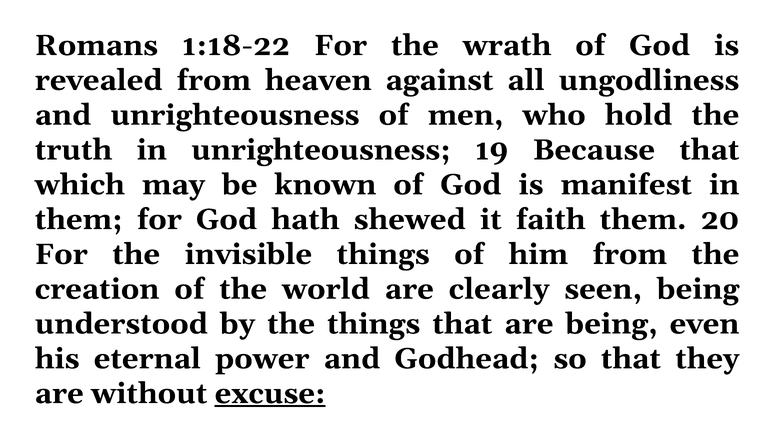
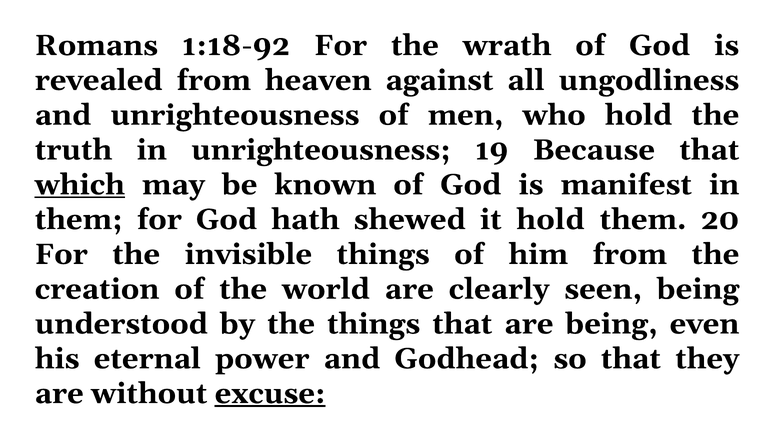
1:18-22: 1:18-22 -> 1:18-92
which underline: none -> present
it faith: faith -> hold
